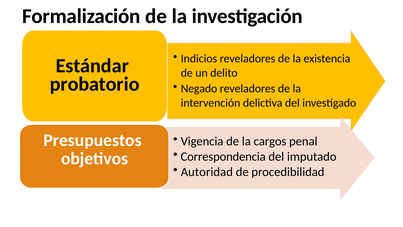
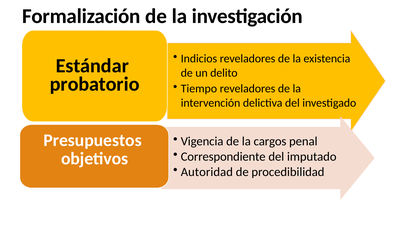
Negado: Negado -> Tiempo
Correspondencia: Correspondencia -> Correspondiente
